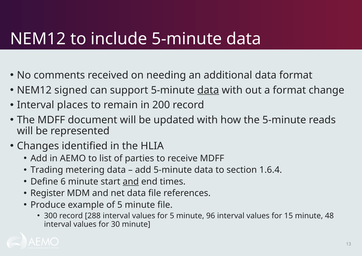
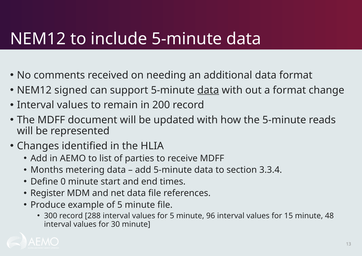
places at (73, 105): places -> values
Trading: Trading -> Months
1.6.4: 1.6.4 -> 3.3.4
6: 6 -> 0
and at (131, 182) underline: present -> none
